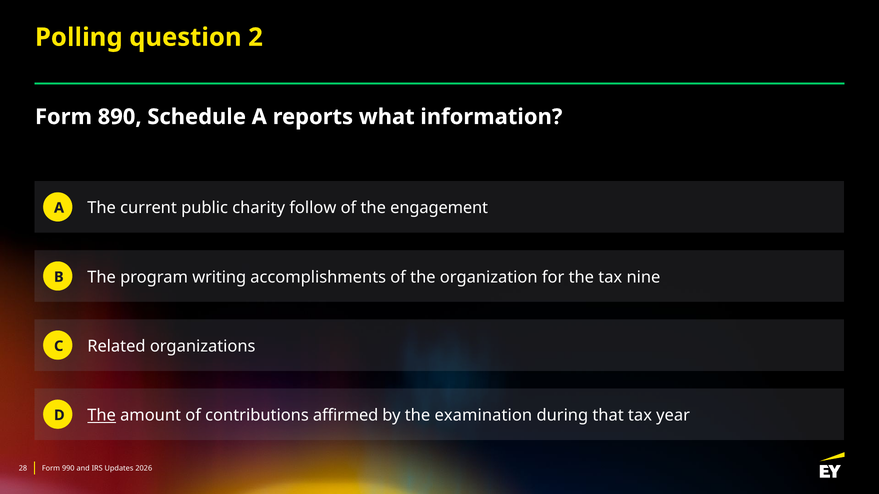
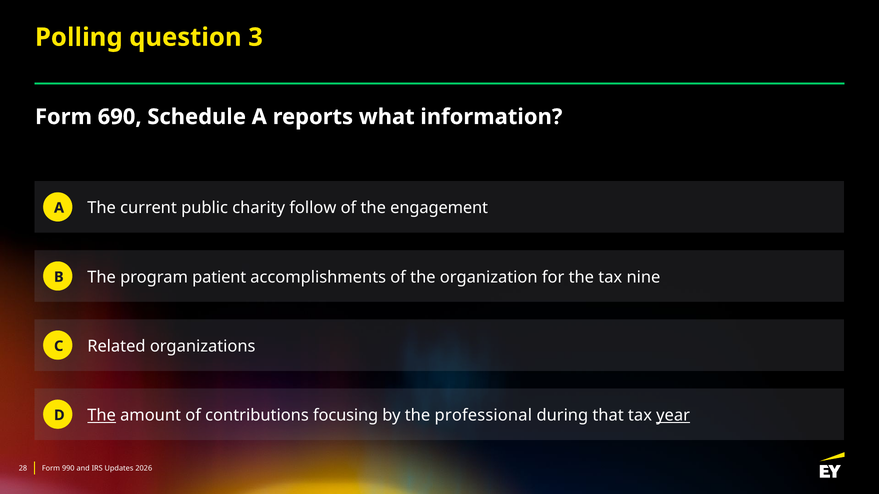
2: 2 -> 3
890: 890 -> 690
writing: writing -> patient
affirmed: affirmed -> focusing
examination: examination -> professional
year underline: none -> present
